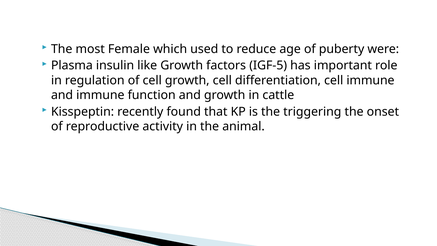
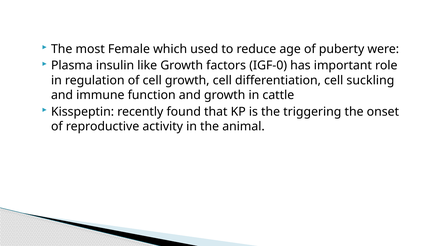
IGF-5: IGF-5 -> IGF-0
cell immune: immune -> suckling
